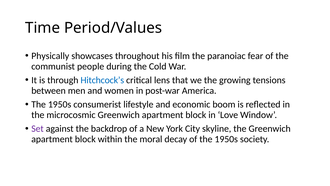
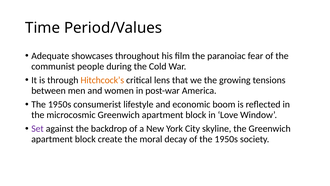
Physically: Physically -> Adequate
Hitchcock’s colour: blue -> orange
within: within -> create
